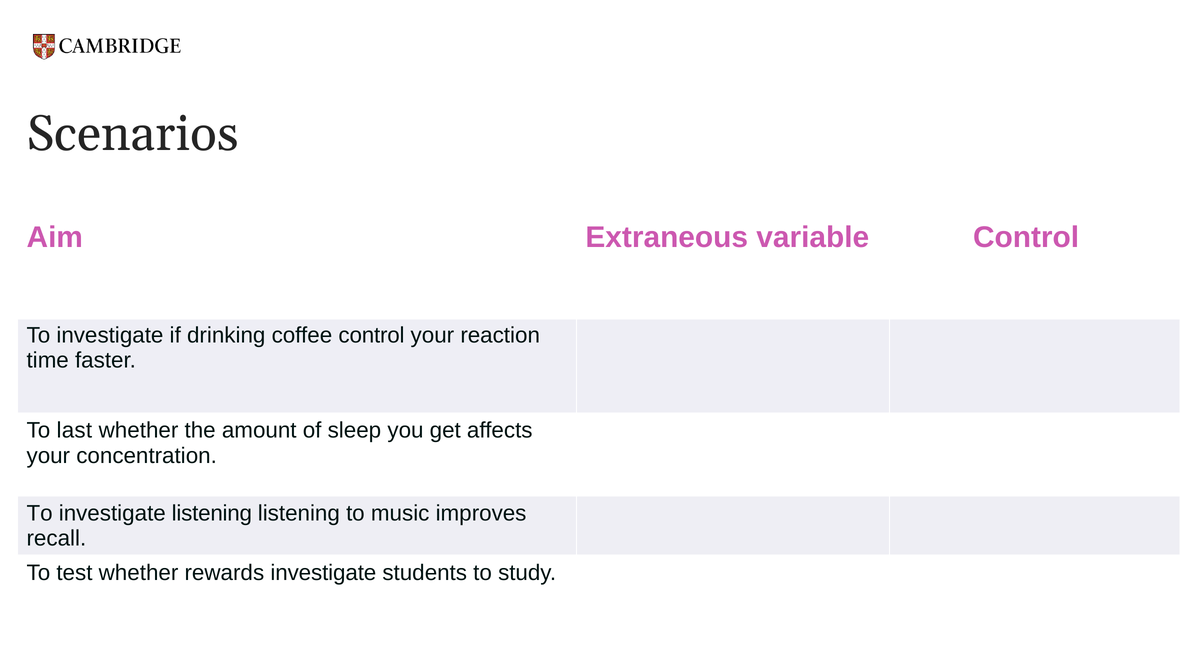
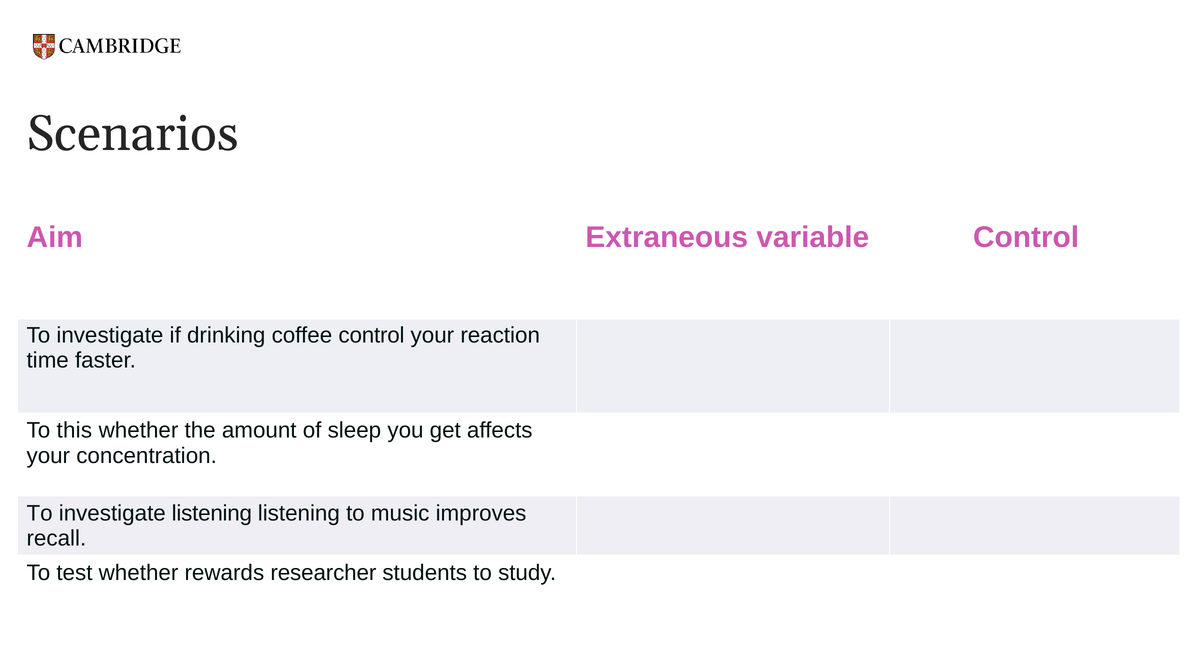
last: last -> this
rewards investigate: investigate -> researcher
